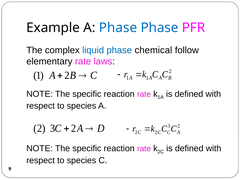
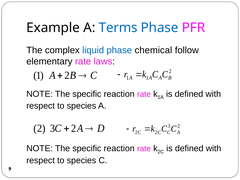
A Phase: Phase -> Terms
